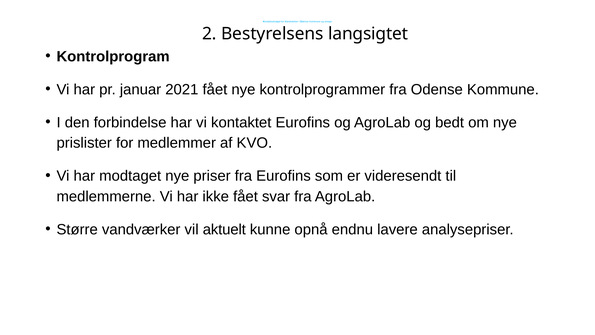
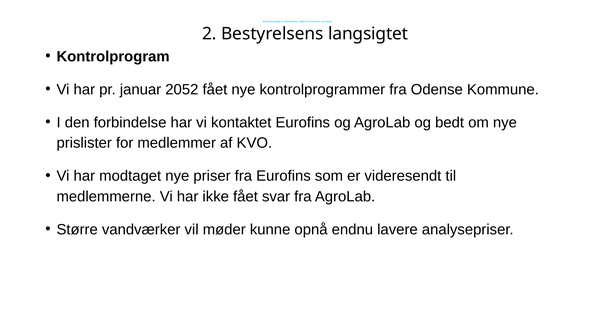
2021: 2021 -> 2052
aktuelt: aktuelt -> møder
